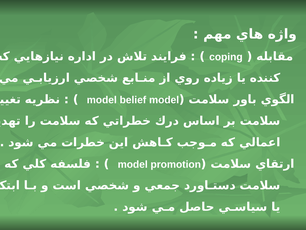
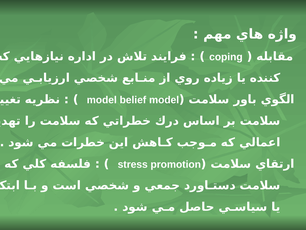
model at (133, 164): model -> stress
